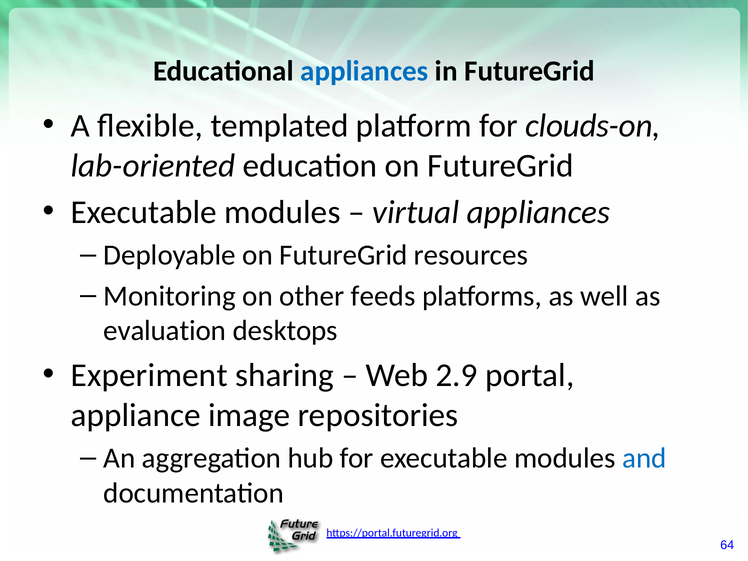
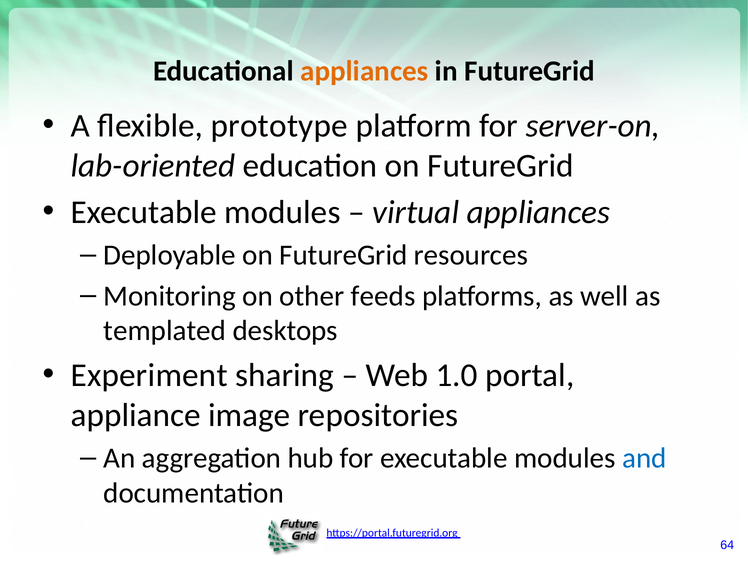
appliances at (364, 71) colour: blue -> orange
templated: templated -> prototype
clouds-on: clouds-on -> server-on
evaluation: evaluation -> templated
2.9: 2.9 -> 1.0
